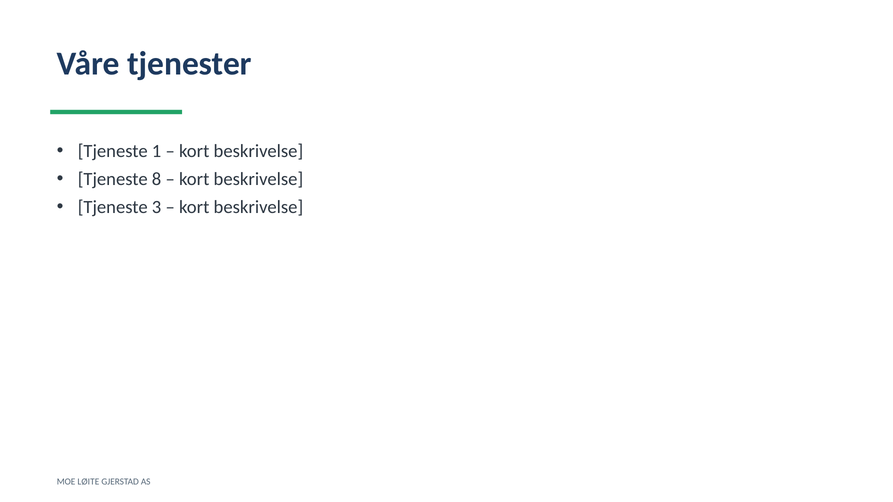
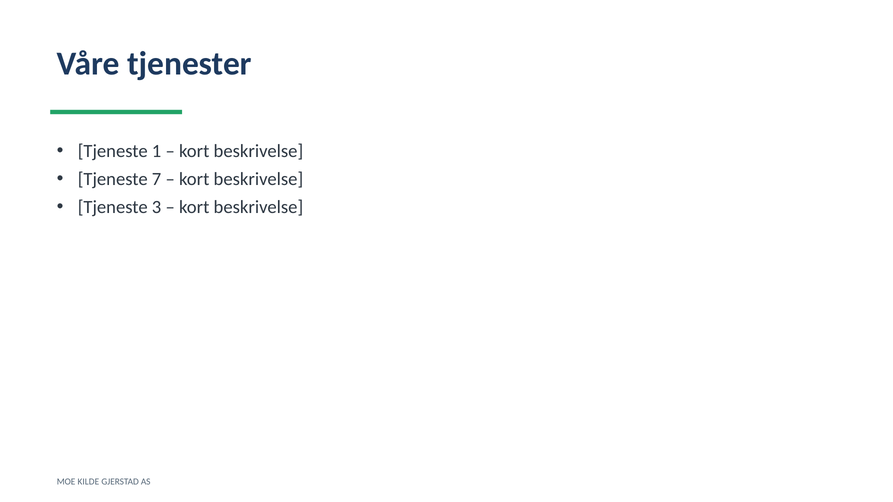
8: 8 -> 7
LØITE: LØITE -> KILDE
